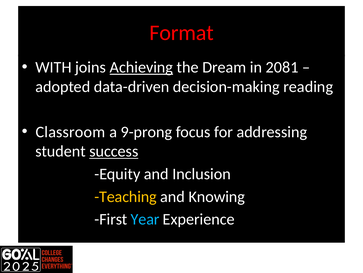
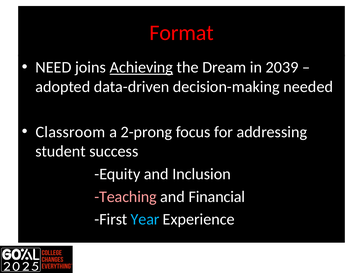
WITH: WITH -> NEED
2081: 2081 -> 2039
reading: reading -> needed
9-prong: 9-prong -> 2-prong
success underline: present -> none
Teaching colour: yellow -> pink
Knowing: Knowing -> Financial
